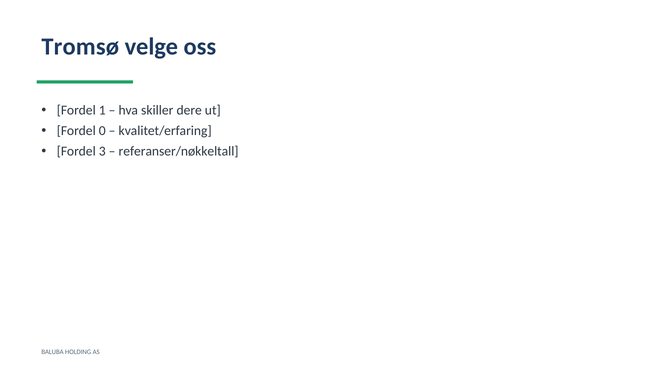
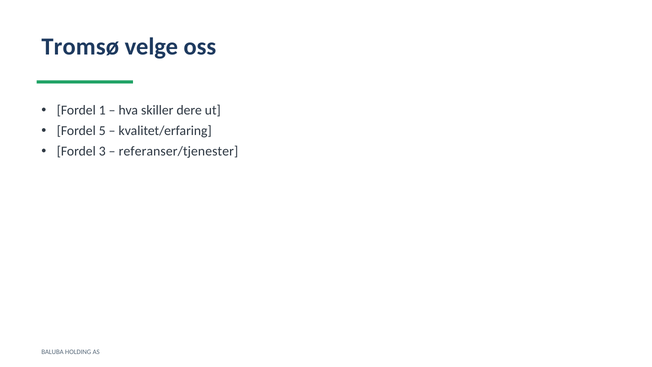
0: 0 -> 5
referanser/nøkkeltall: referanser/nøkkeltall -> referanser/tjenester
